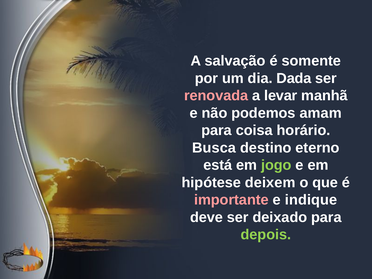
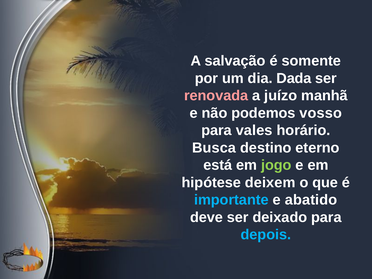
levar: levar -> juízo
amam: amam -> vosso
coisa: coisa -> vales
importante colour: pink -> light blue
indique: indique -> abatido
depois colour: light green -> light blue
